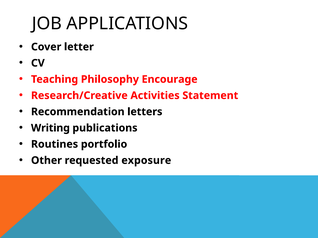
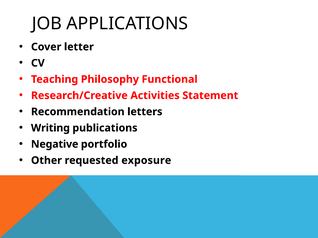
Encourage: Encourage -> Functional
Routines: Routines -> Negative
